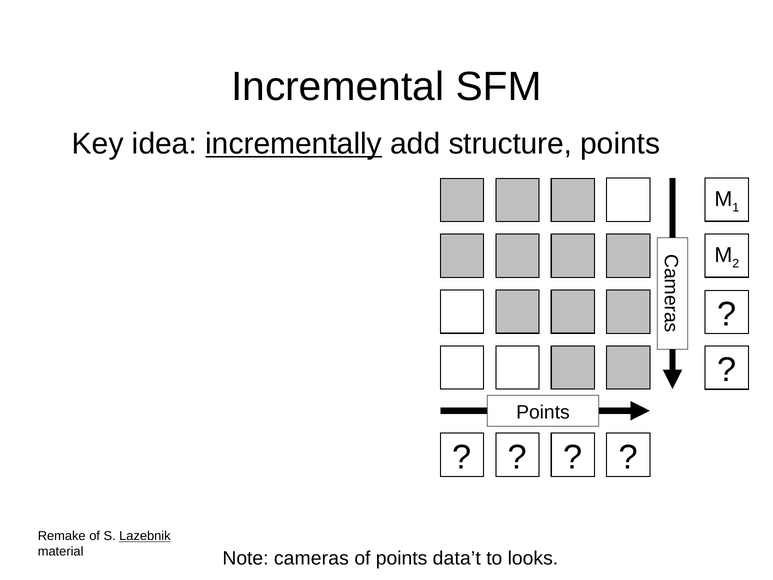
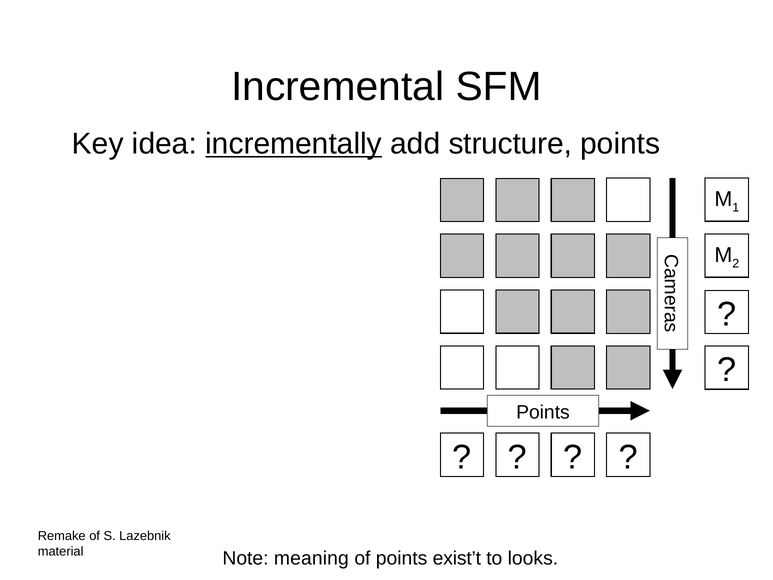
Lazebnik underline: present -> none
cameras: cameras -> meaning
data’t: data’t -> exist’t
